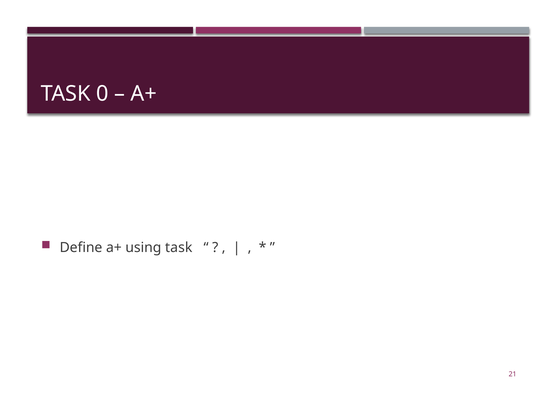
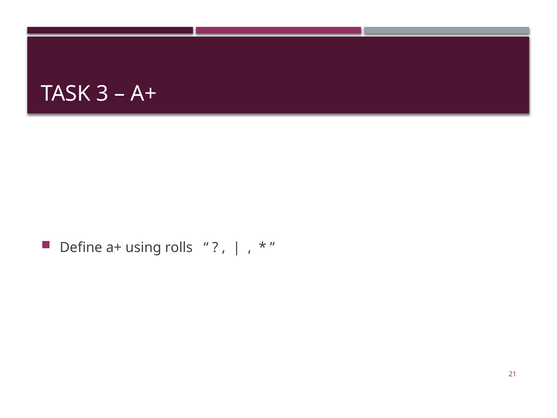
0: 0 -> 3
using task: task -> rolls
